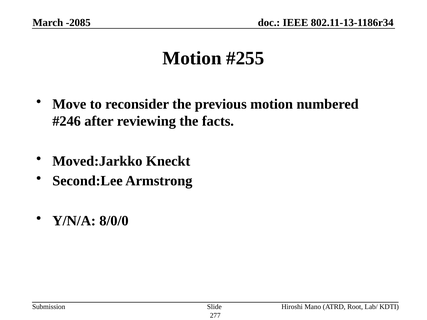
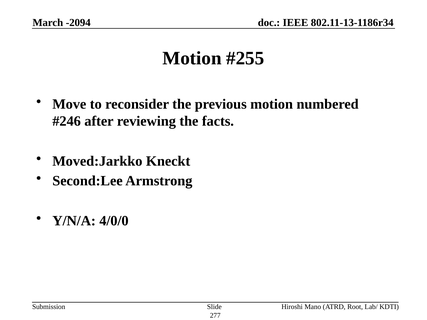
-2085: -2085 -> -2094
8/0/0: 8/0/0 -> 4/0/0
